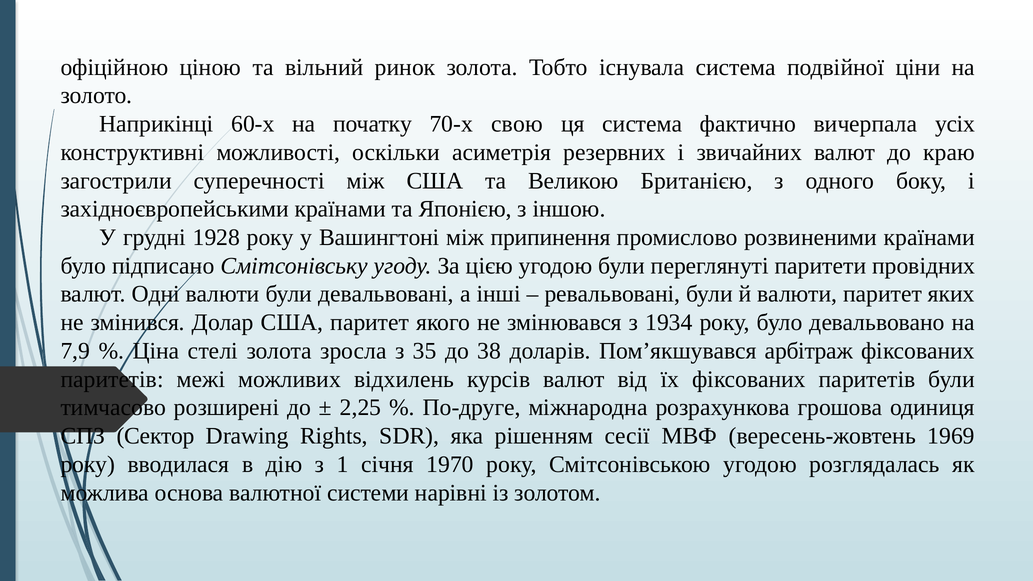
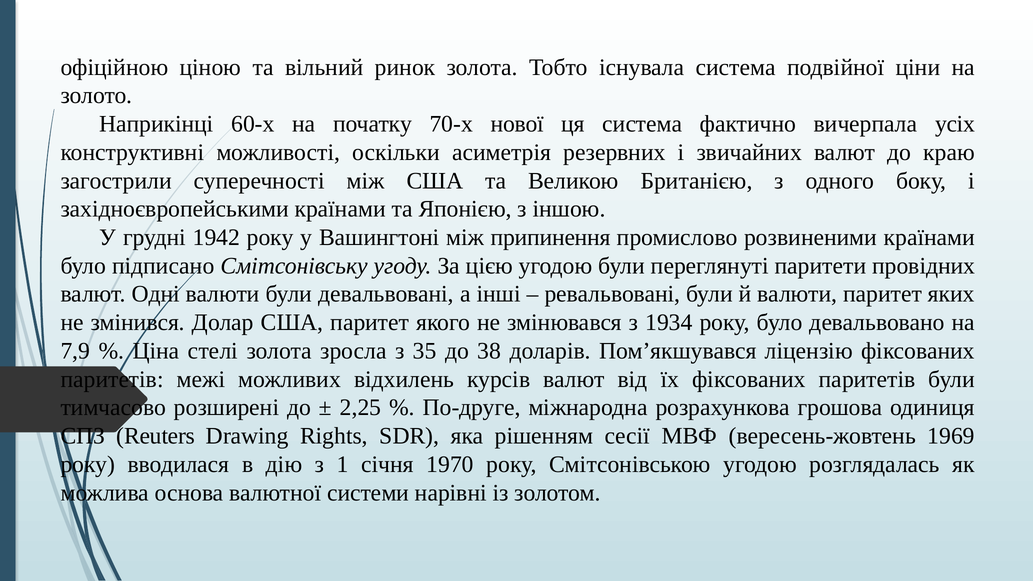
свою: свою -> нової
1928: 1928 -> 1942
арбітраж: арбітраж -> ліцензію
Сектор: Сектор -> Reuters
